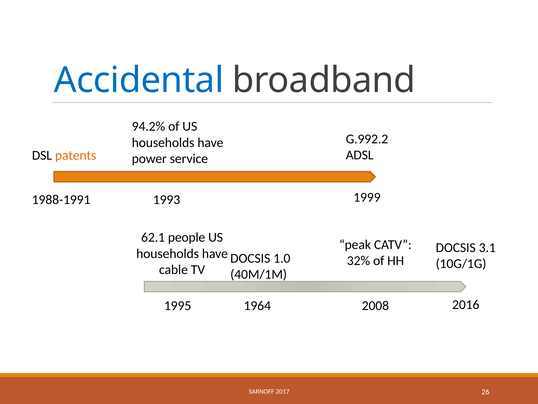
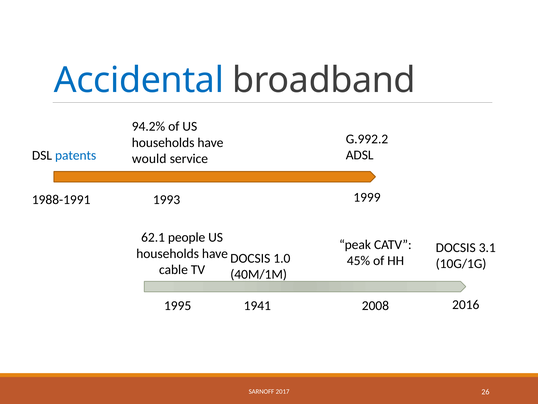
patents colour: orange -> blue
power: power -> would
32%: 32% -> 45%
1964: 1964 -> 1941
